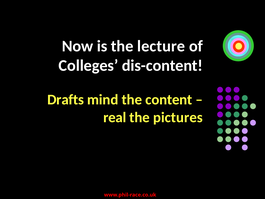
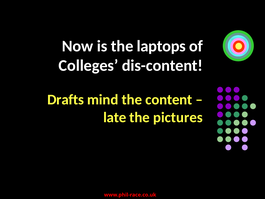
lecture: lecture -> laptops
real: real -> late
